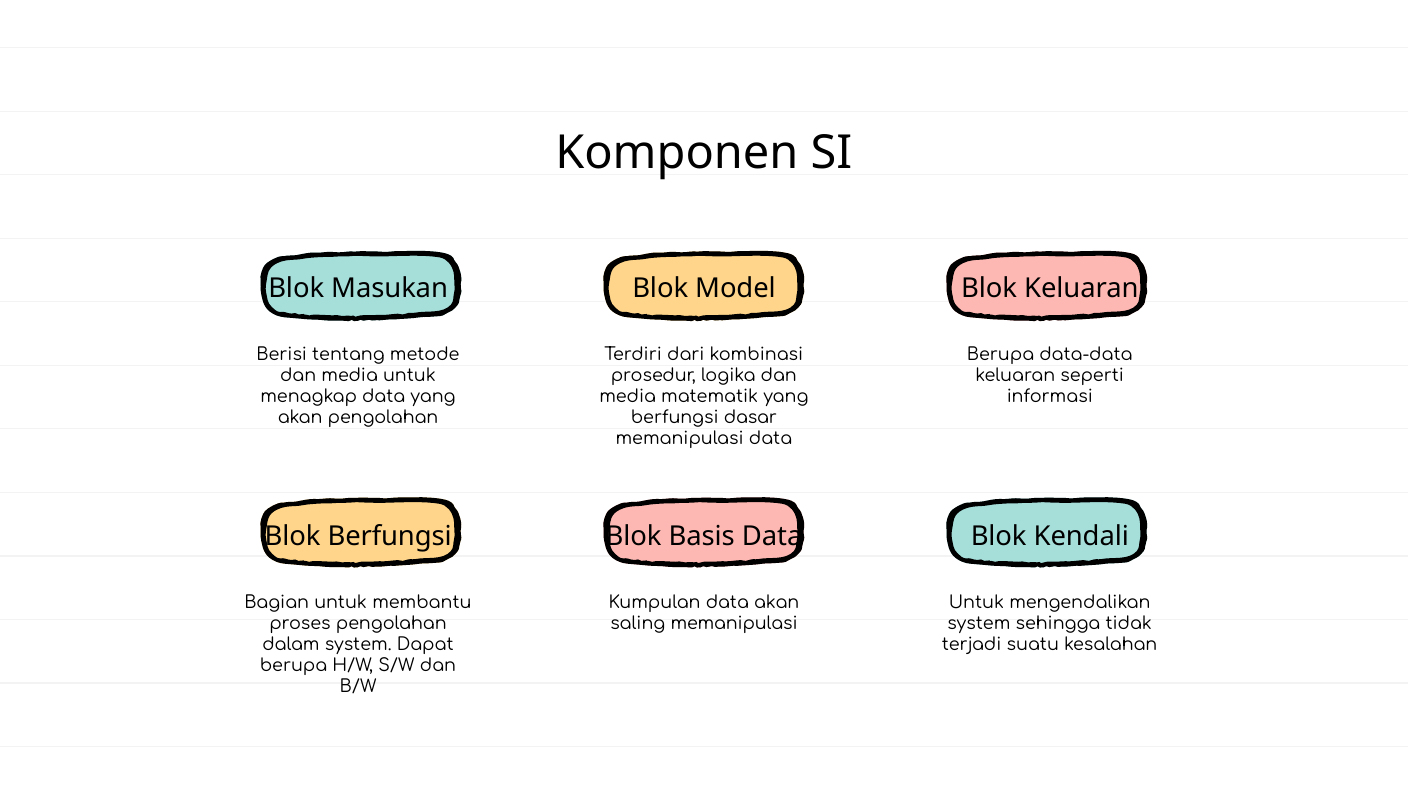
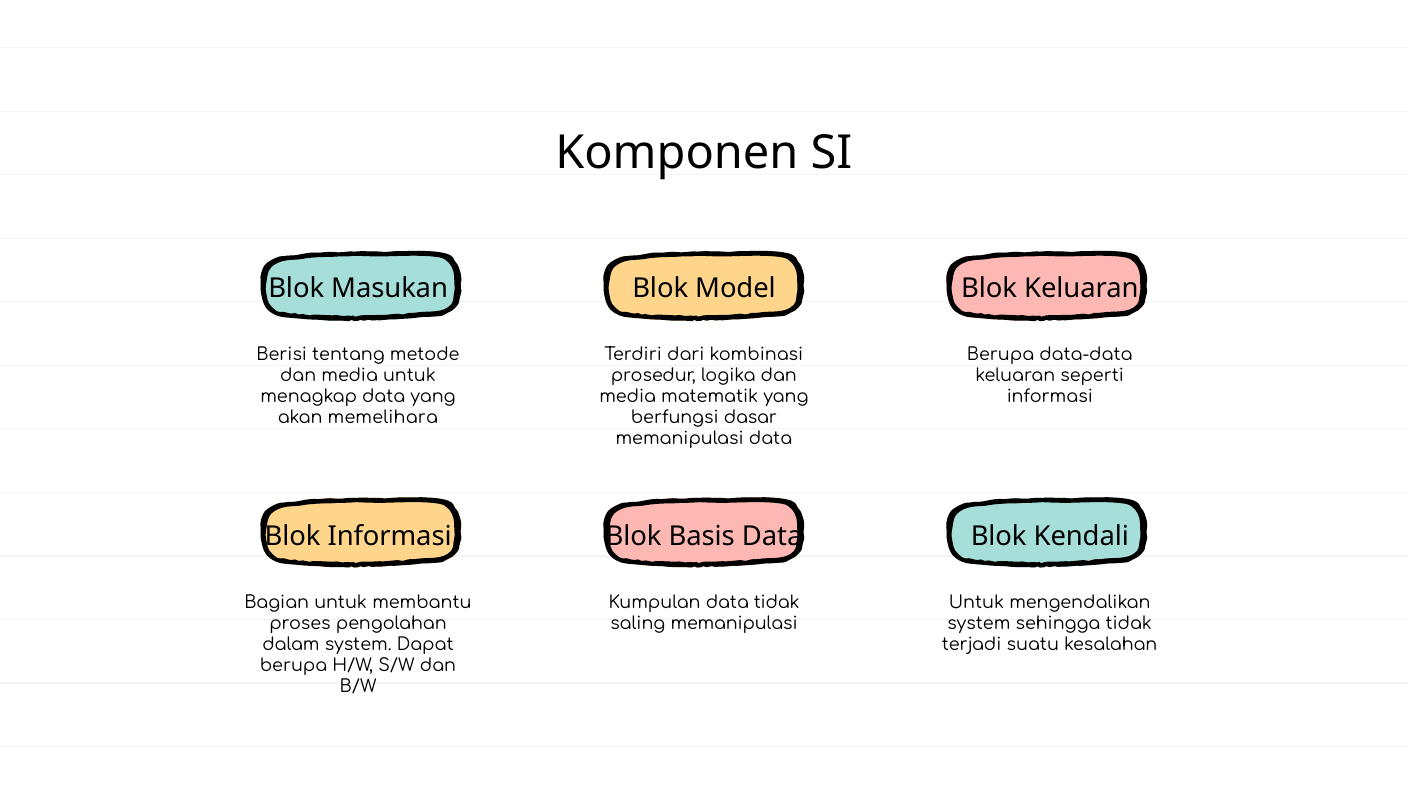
akan pengolahan: pengolahan -> memelihara
Blok Berfungsi: Berfungsi -> Informasi
data akan: akan -> tidak
